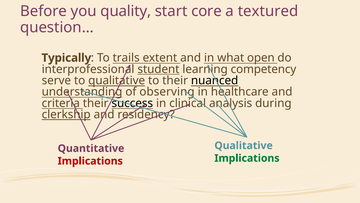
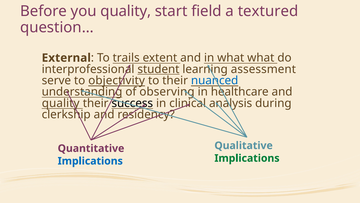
core: core -> field
Typically: Typically -> External
what open: open -> what
competency: competency -> assessment
to qualitative: qualitative -> objectivity
nuanced colour: black -> blue
criteria at (61, 103): criteria -> quality
clerkship underline: present -> none
Implications at (90, 161) colour: red -> blue
